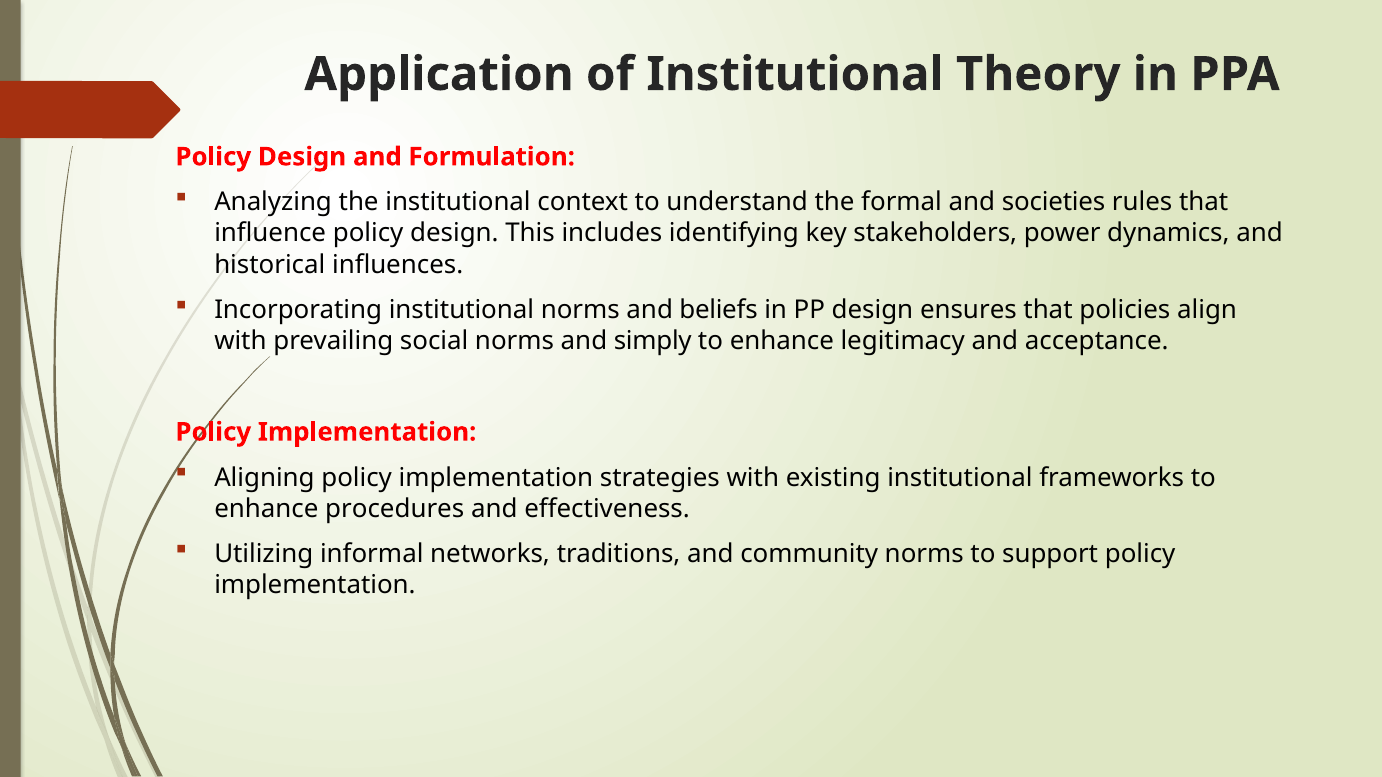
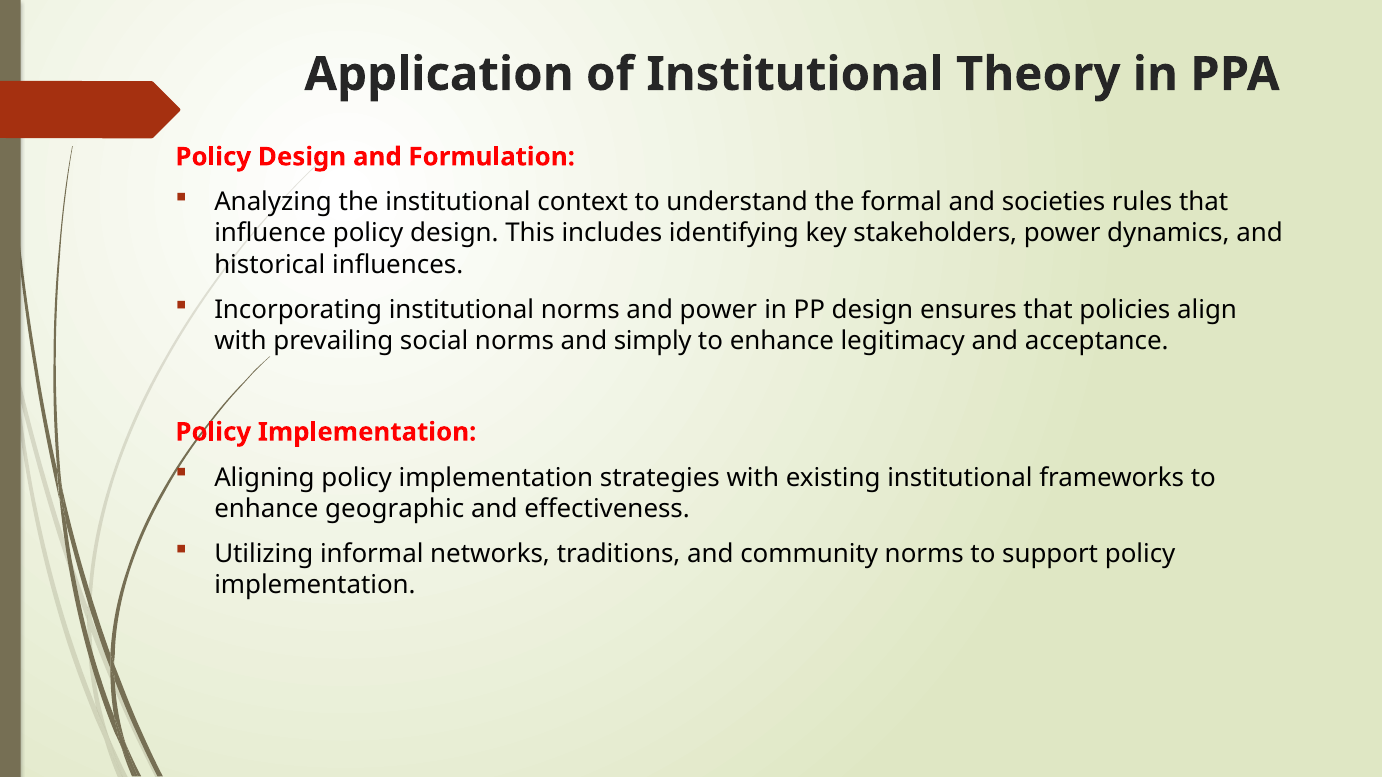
and beliefs: beliefs -> power
procedures: procedures -> geographic
